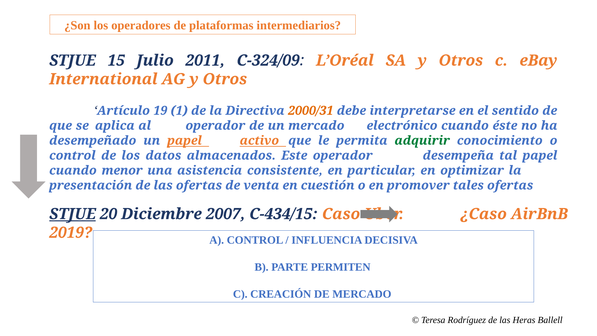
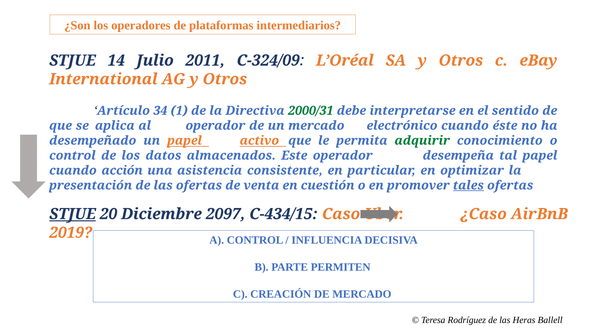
15: 15 -> 14
19: 19 -> 34
2000/31 colour: orange -> green
menor: menor -> acción
tales underline: none -> present
2007: 2007 -> 2097
